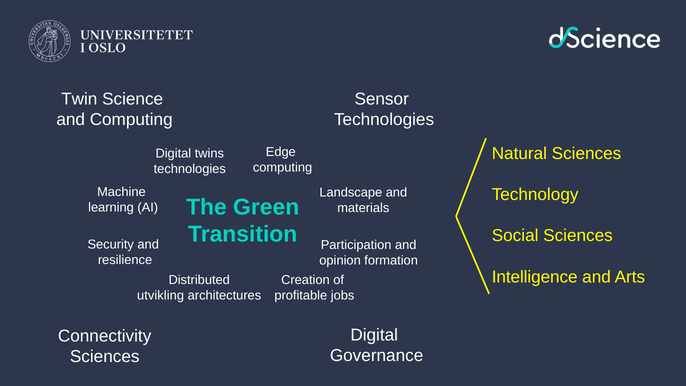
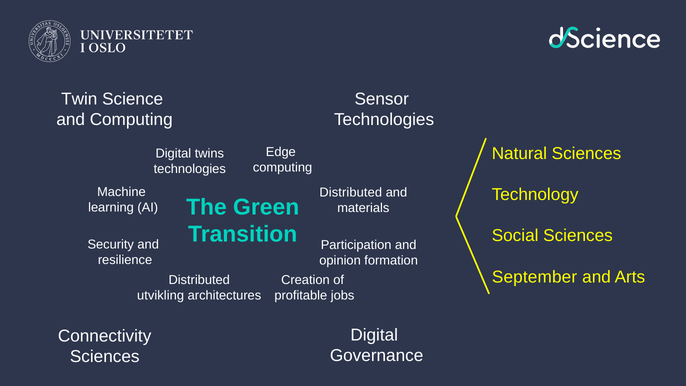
Landscape at (351, 193): Landscape -> Distributed
Intelligence: Intelligence -> September
